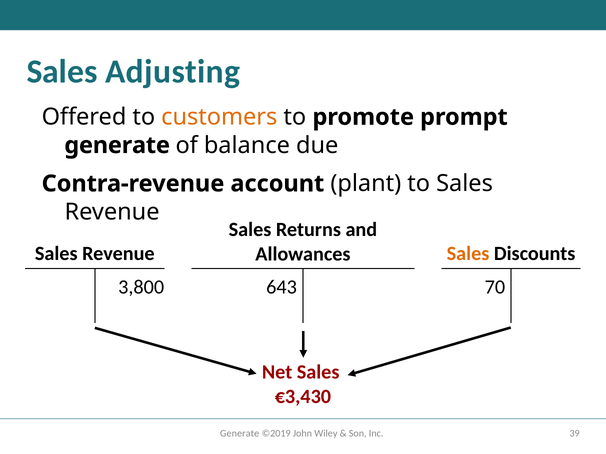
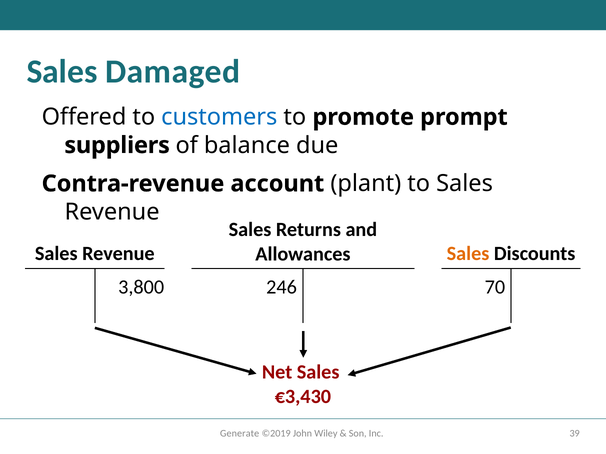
Adjusting: Adjusting -> Damaged
customers colour: orange -> blue
generate at (117, 145): generate -> suppliers
643: 643 -> 246
